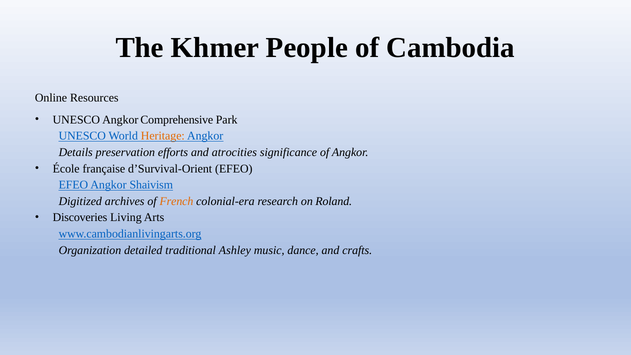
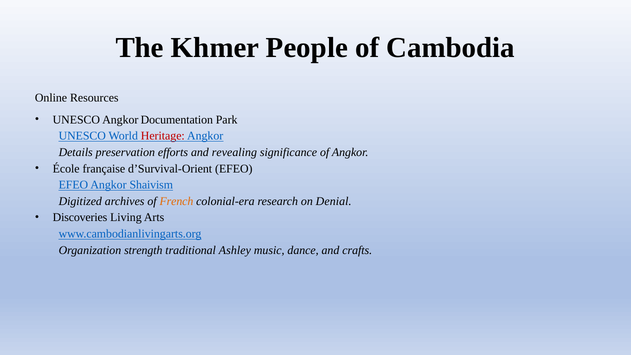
Comprehensive: Comprehensive -> Documentation
Heritage colour: orange -> red
atrocities: atrocities -> revealing
Roland: Roland -> Denial
detailed: detailed -> strength
